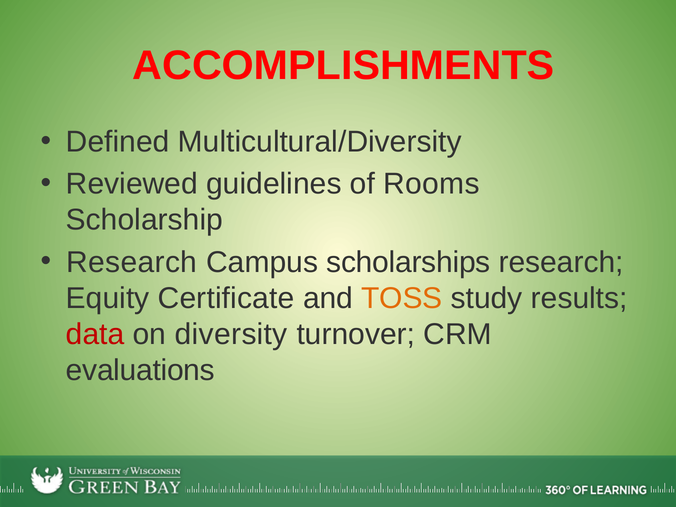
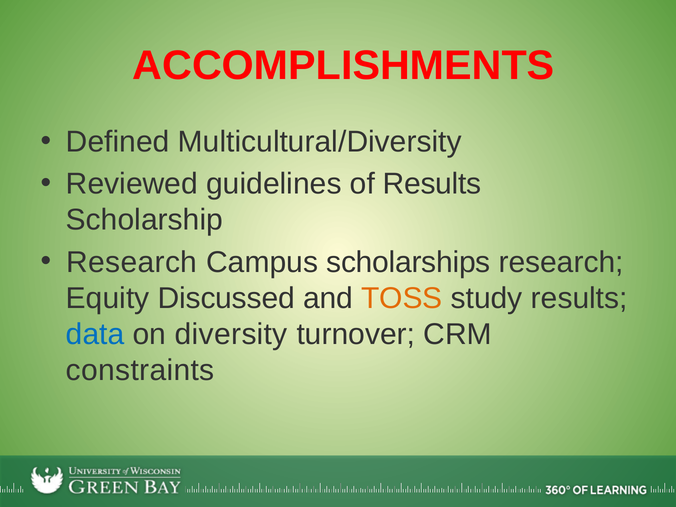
of Rooms: Rooms -> Results
Certificate: Certificate -> Discussed
data colour: red -> blue
evaluations: evaluations -> constraints
